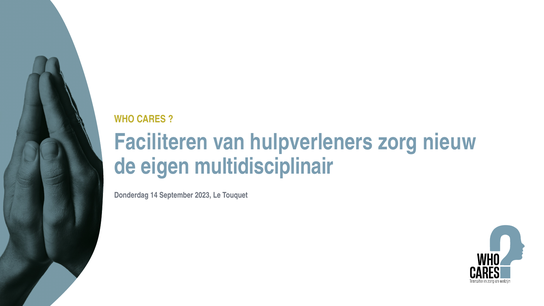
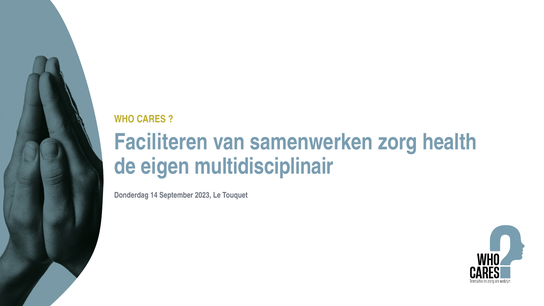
hulpverleners: hulpverleners -> samenwerken
nieuw: nieuw -> health
